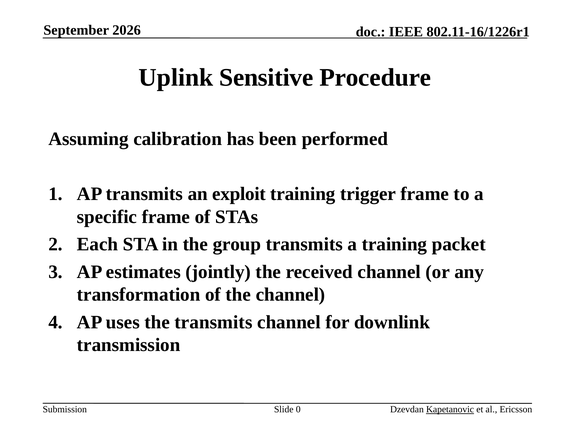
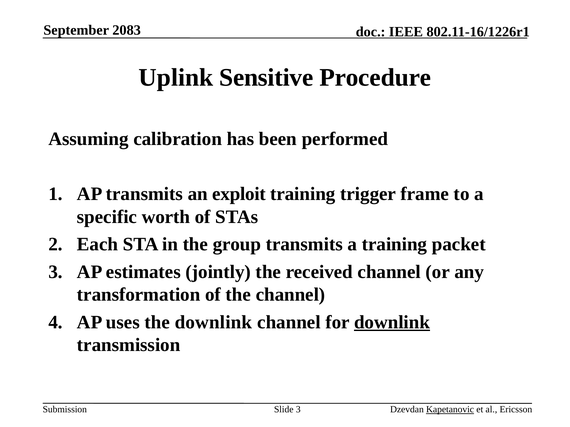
2026: 2026 -> 2083
specific frame: frame -> worth
the transmits: transmits -> downlink
downlink at (392, 322) underline: none -> present
Slide 0: 0 -> 3
